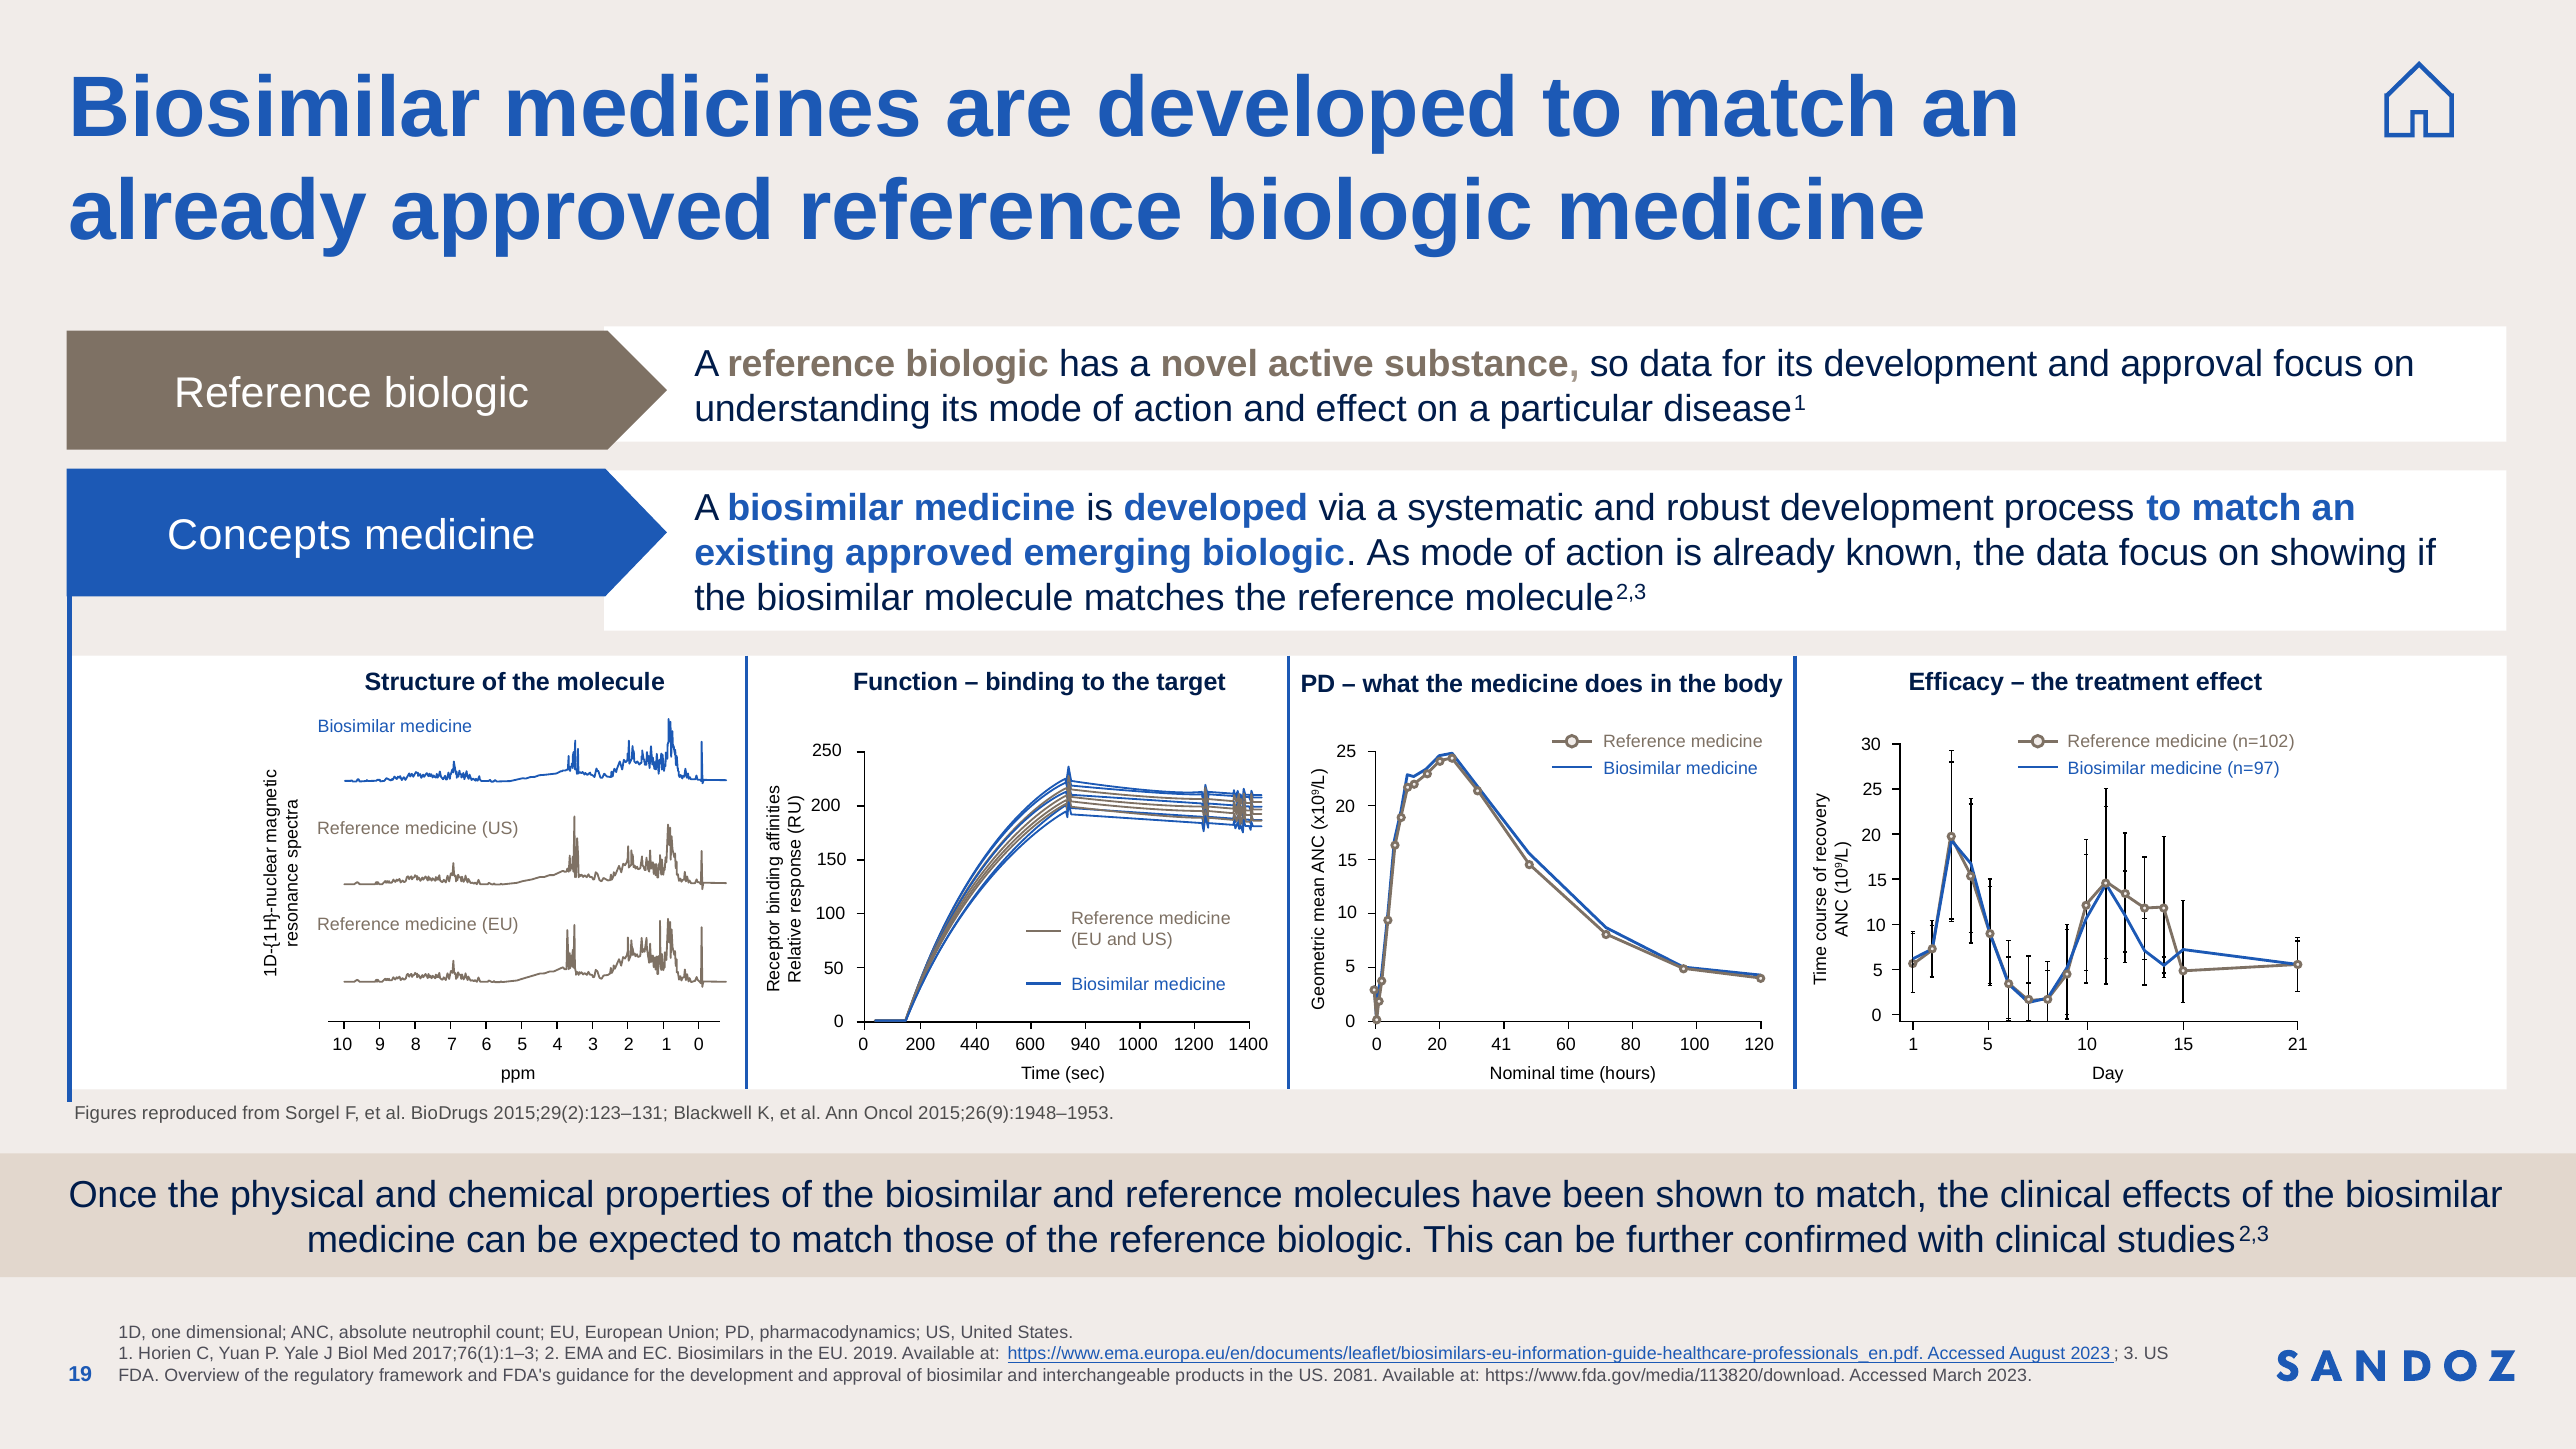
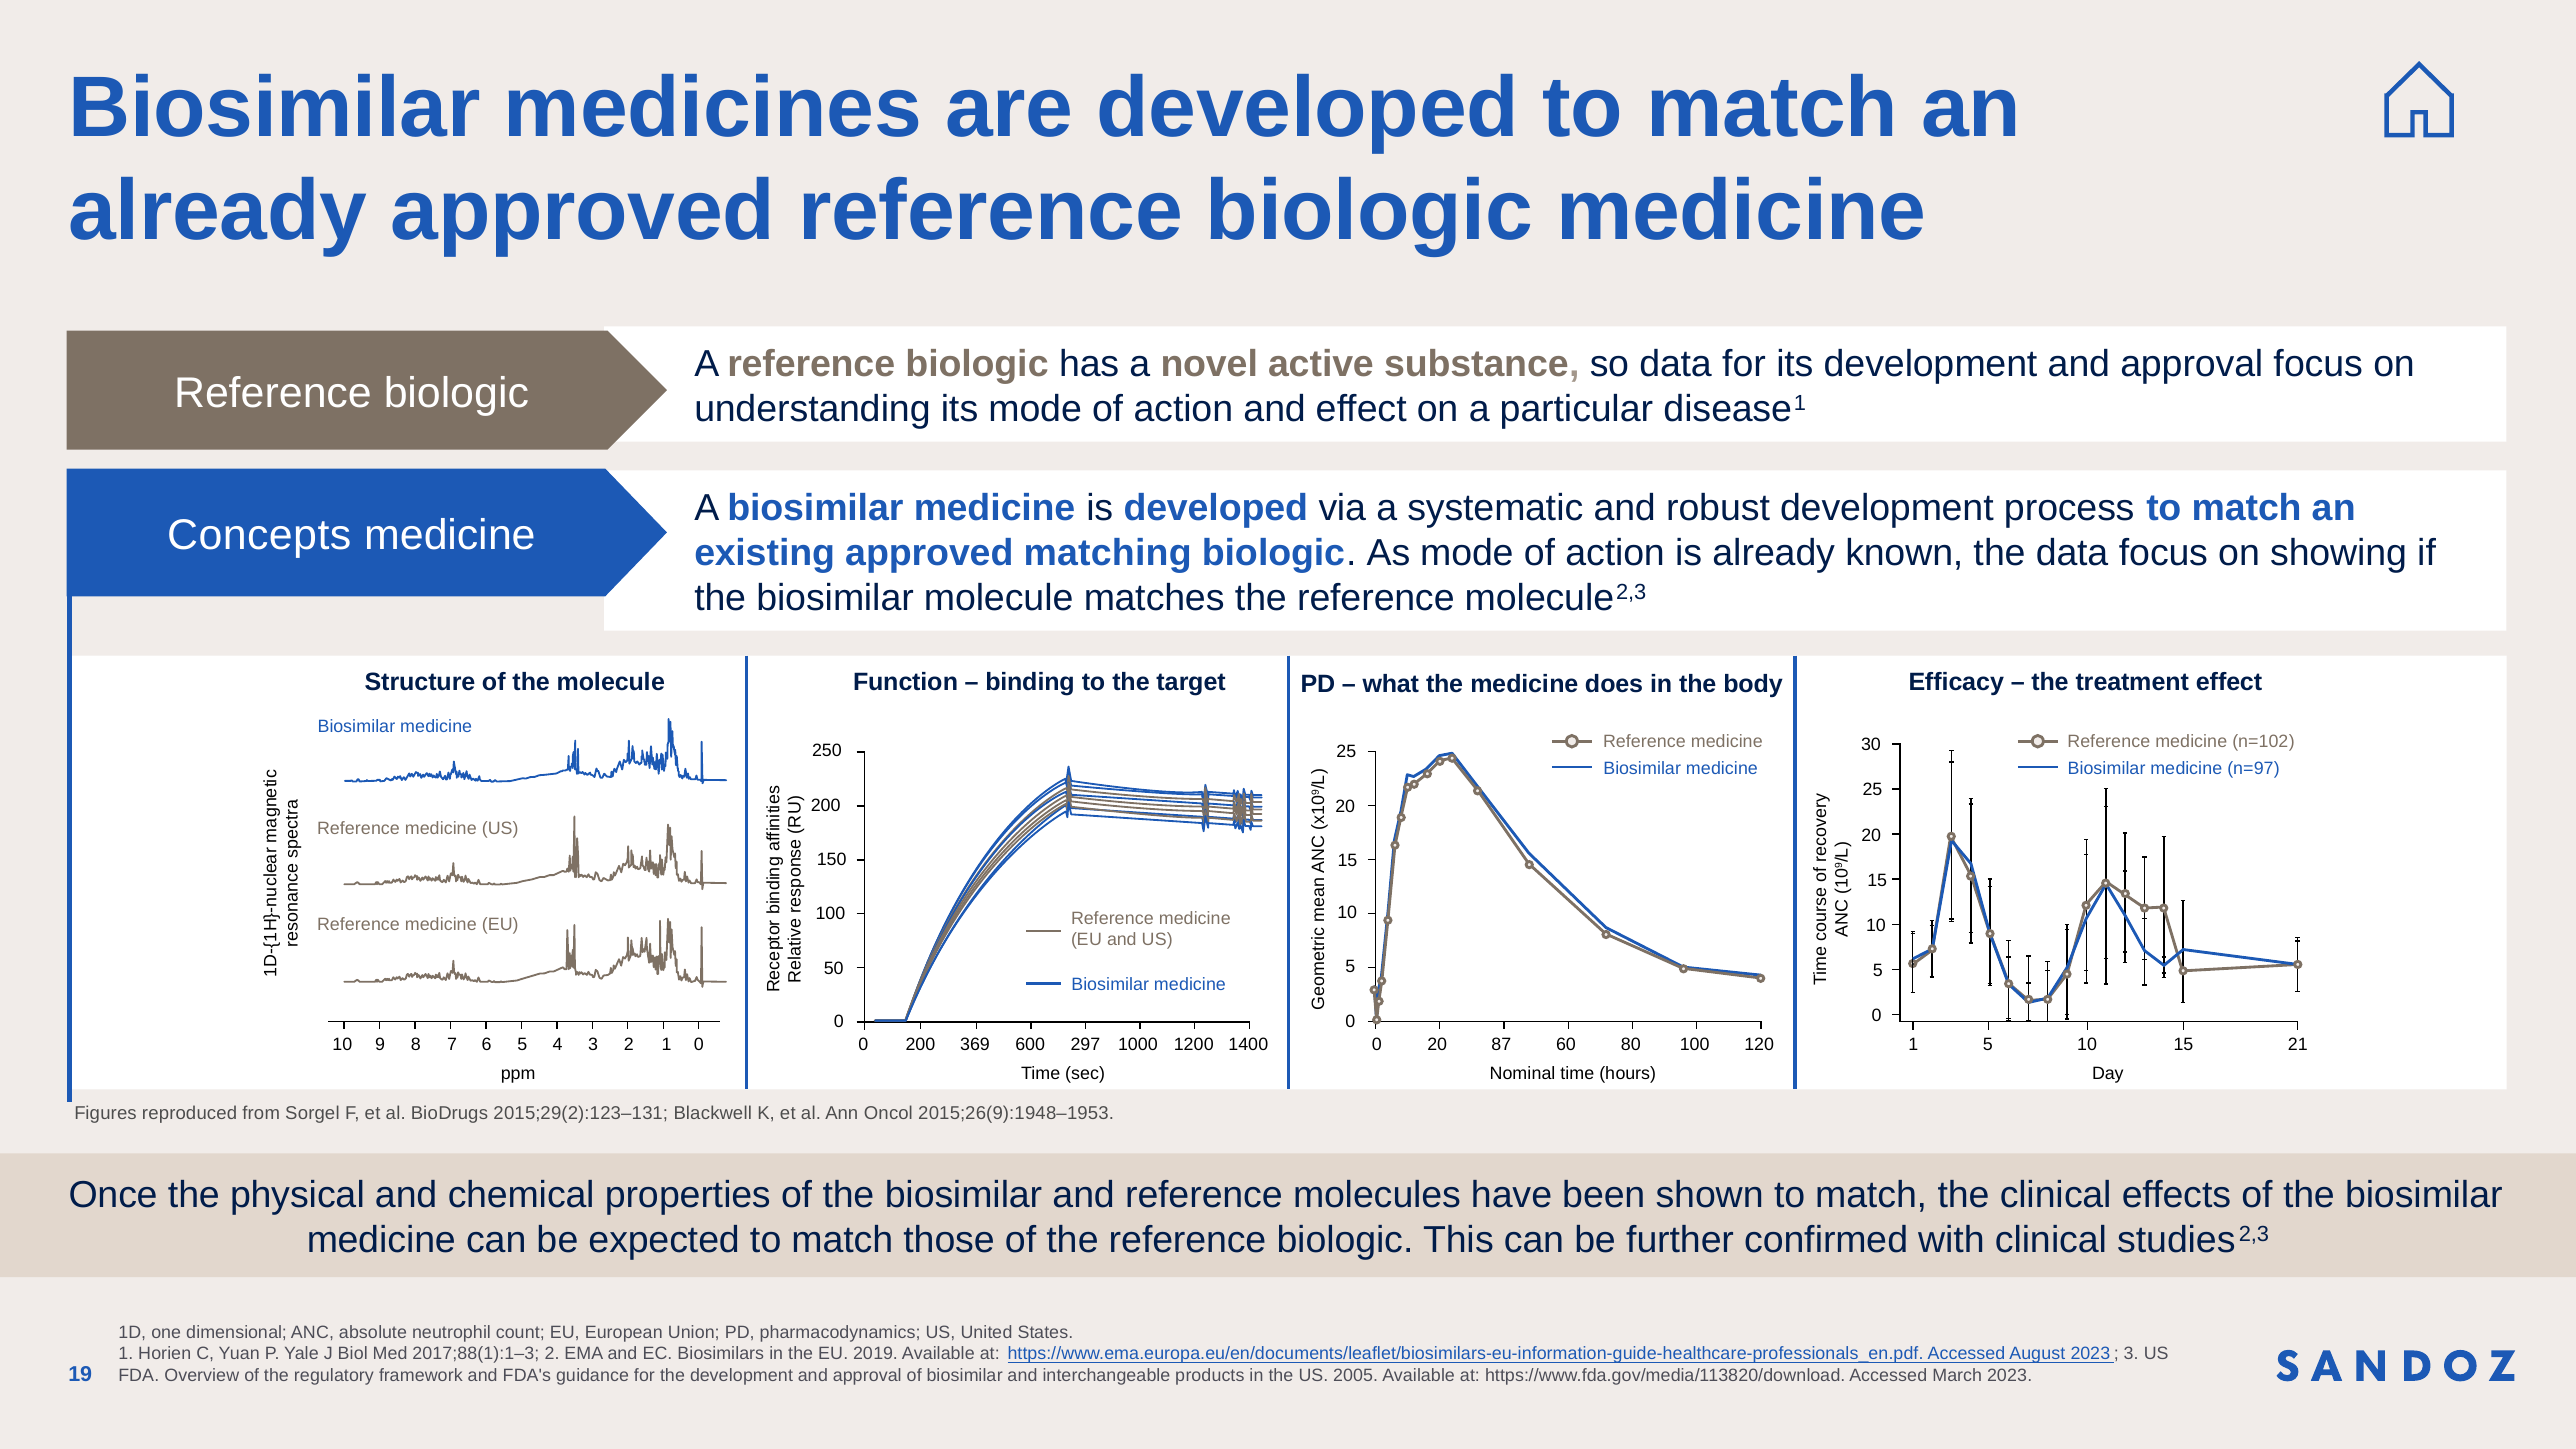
emerging: emerging -> matching
440: 440 -> 369
940: 940 -> 297
41: 41 -> 87
2017;76(1):1–3: 2017;76(1):1–3 -> 2017;88(1):1–3
2081: 2081 -> 2005
